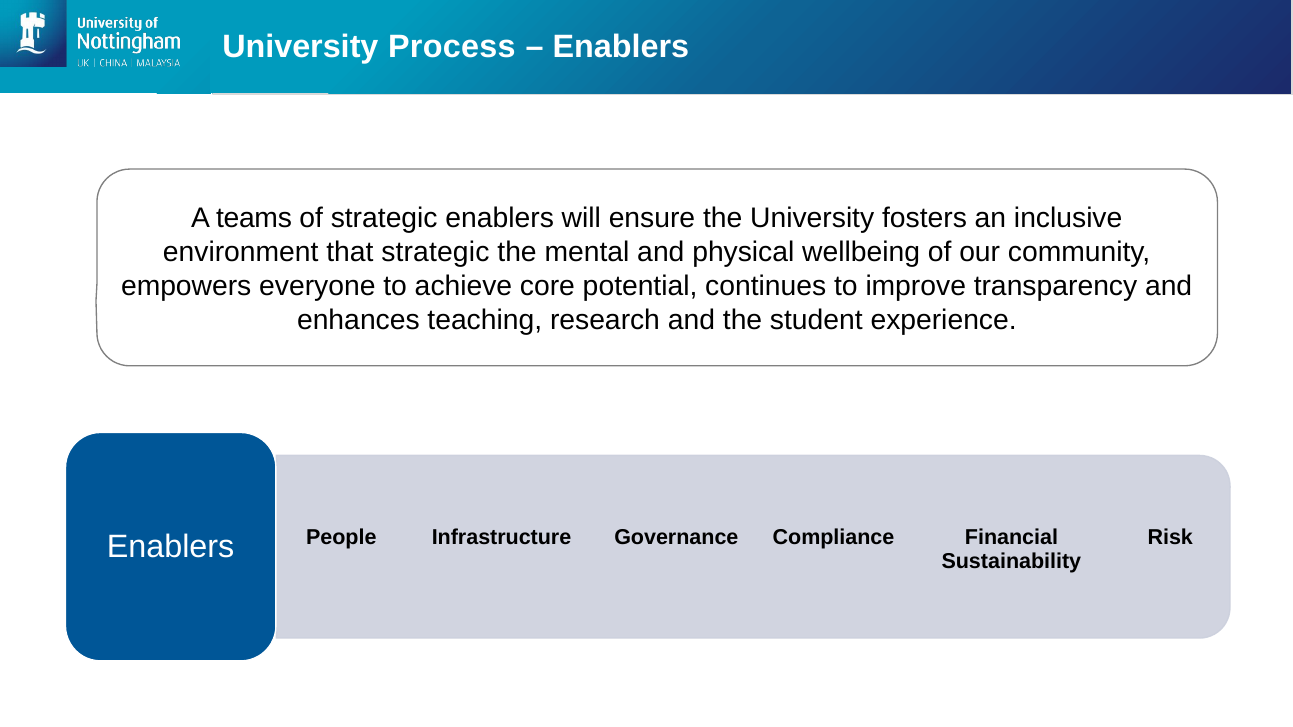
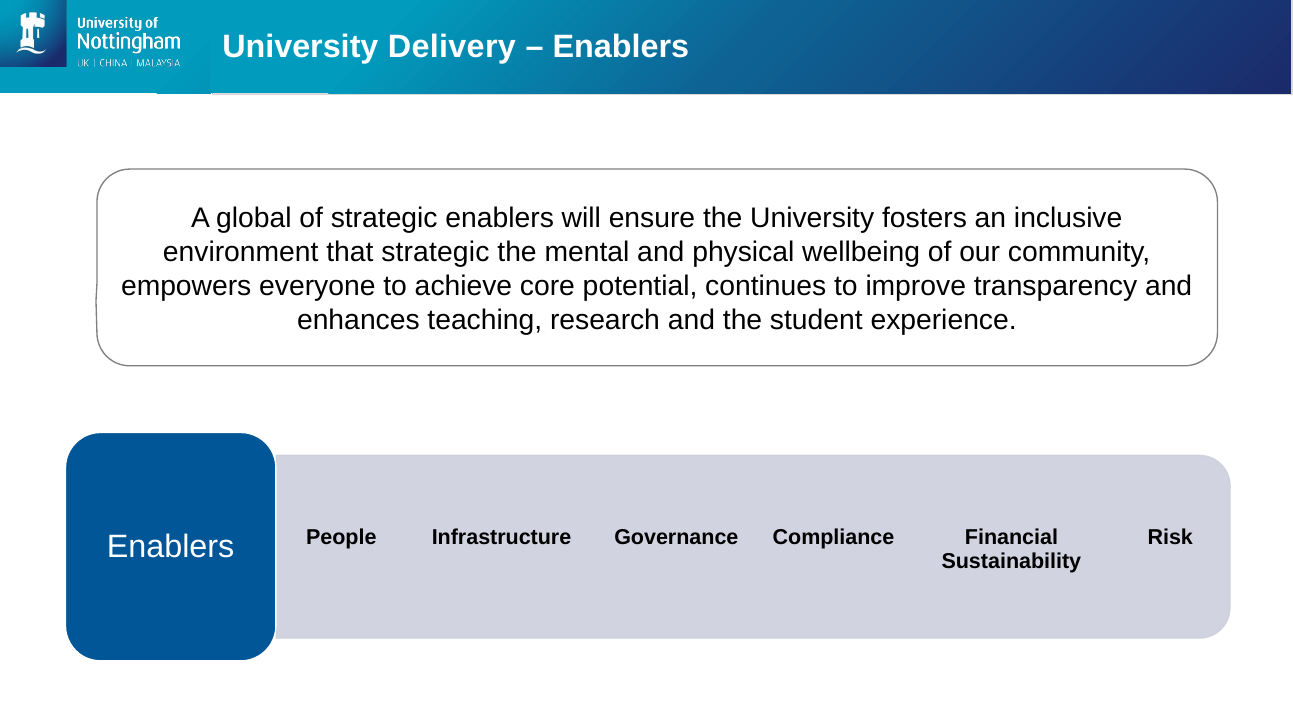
Process: Process -> Delivery
teams: teams -> global
